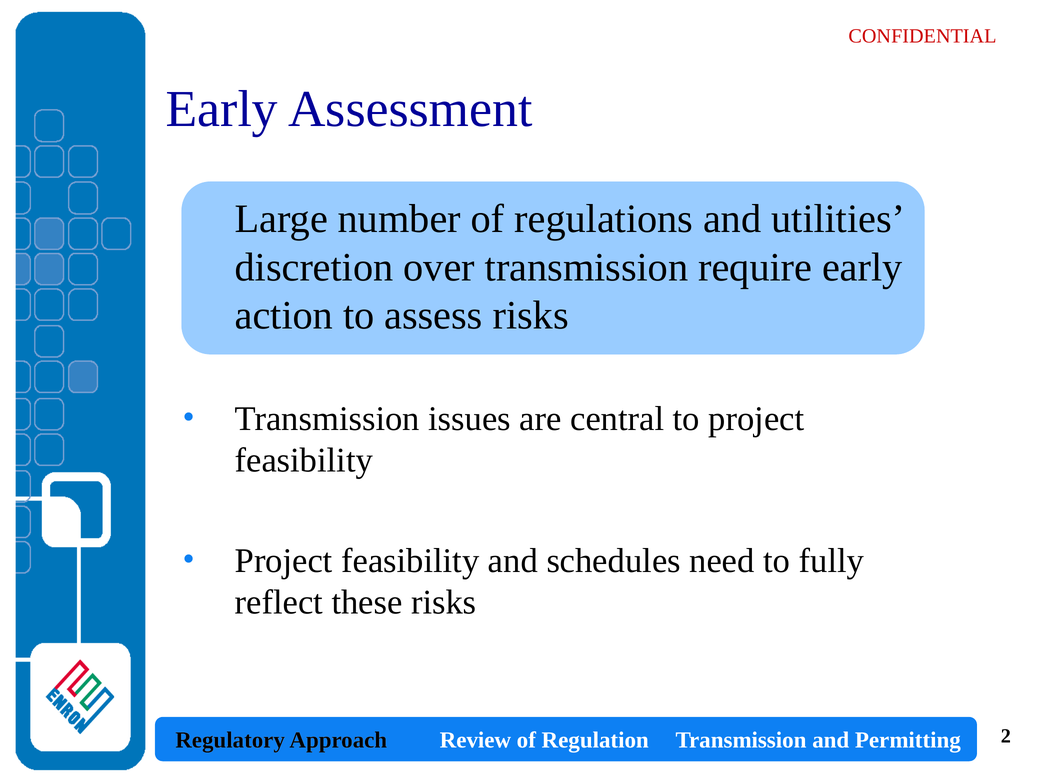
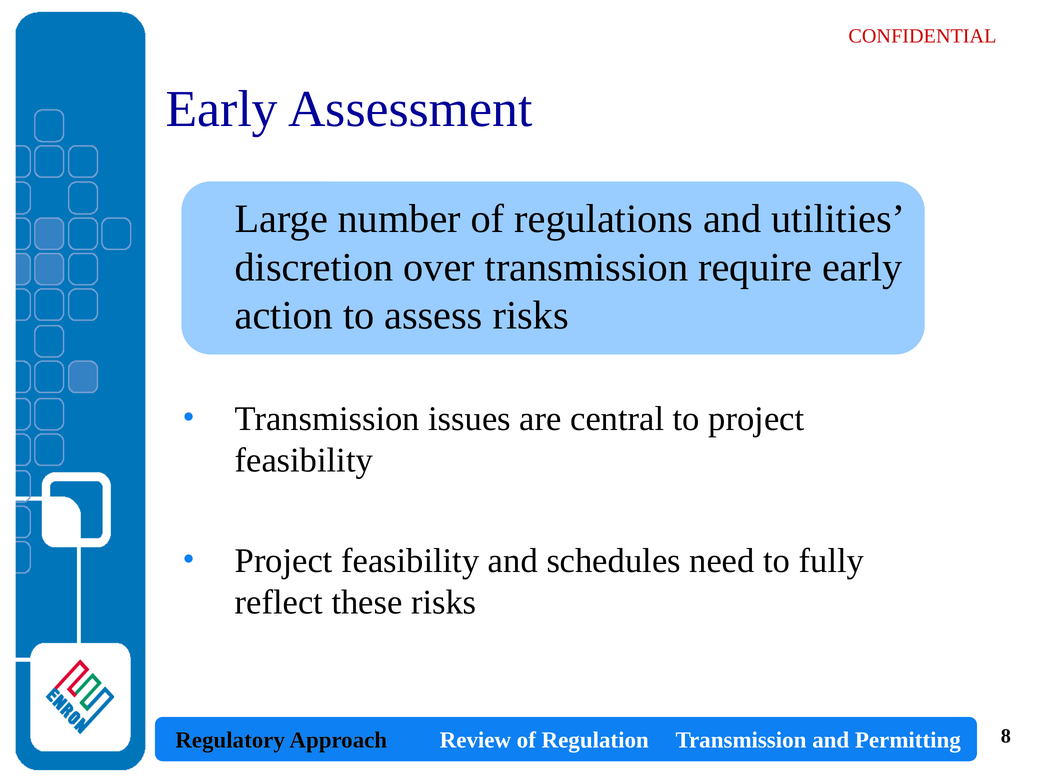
2: 2 -> 8
